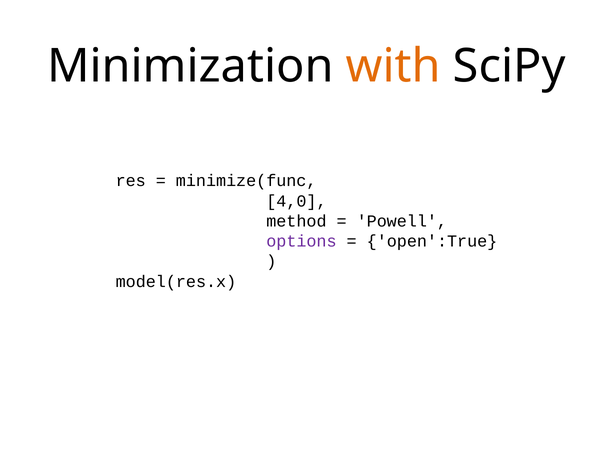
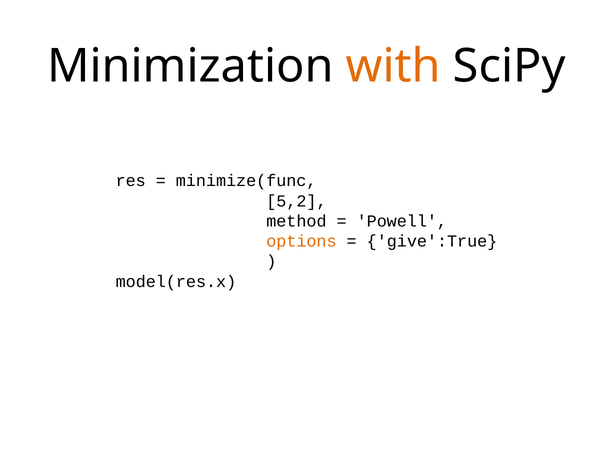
4,0: 4,0 -> 5,2
options colour: purple -> orange
open':True: open':True -> give':True
